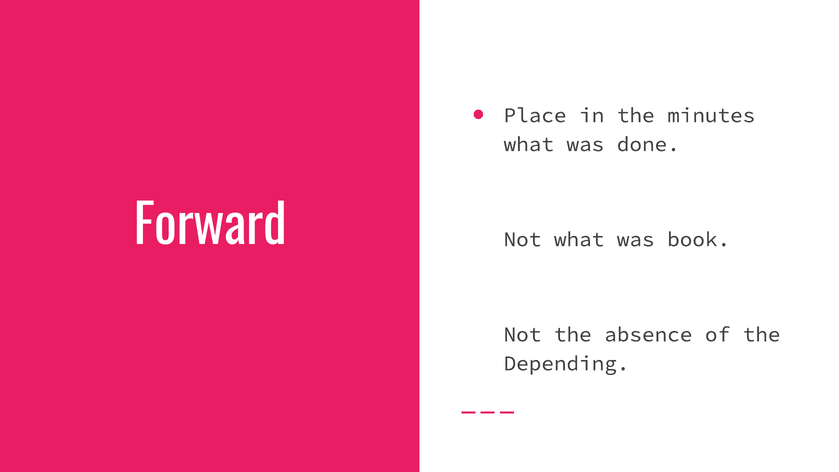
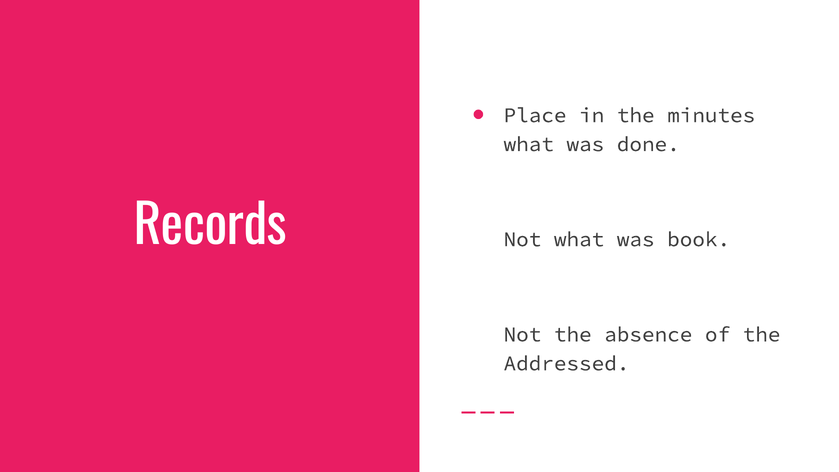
Forward: Forward -> Records
Depending: Depending -> Addressed
